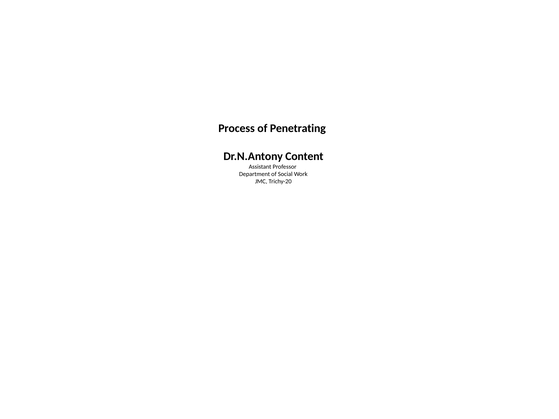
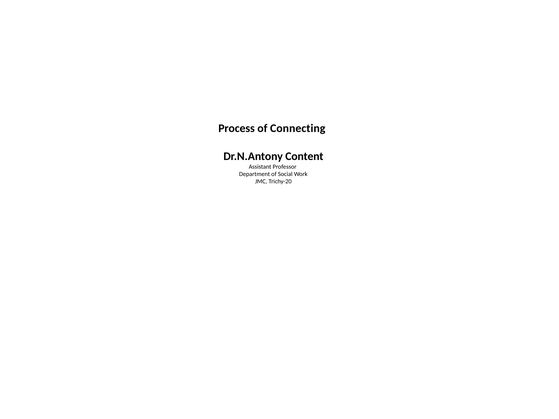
Penetrating: Penetrating -> Connecting
